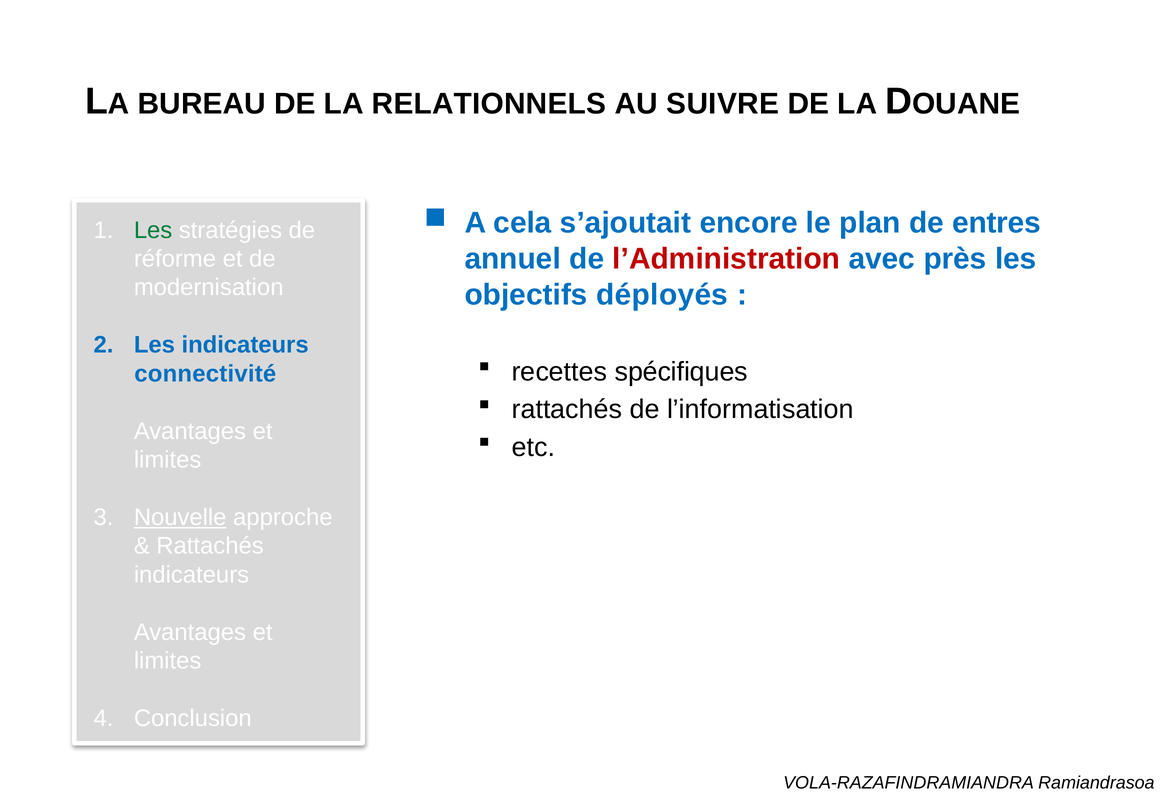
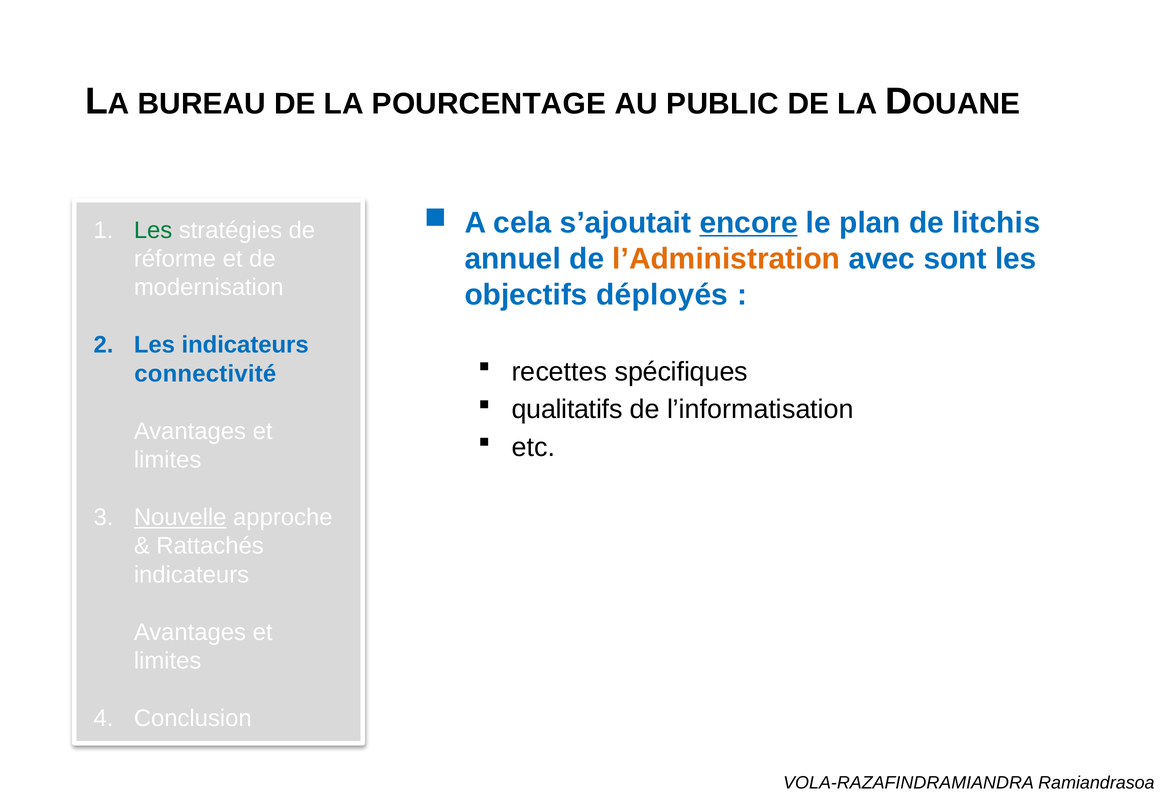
RELATIONNELS: RELATIONNELS -> POURCENTAGE
SUIVRE: SUIVRE -> PUBLIC
encore underline: none -> present
entres: entres -> litchis
l’Administration colour: red -> orange
près: près -> sont
rattachés at (567, 409): rattachés -> qualitatifs
